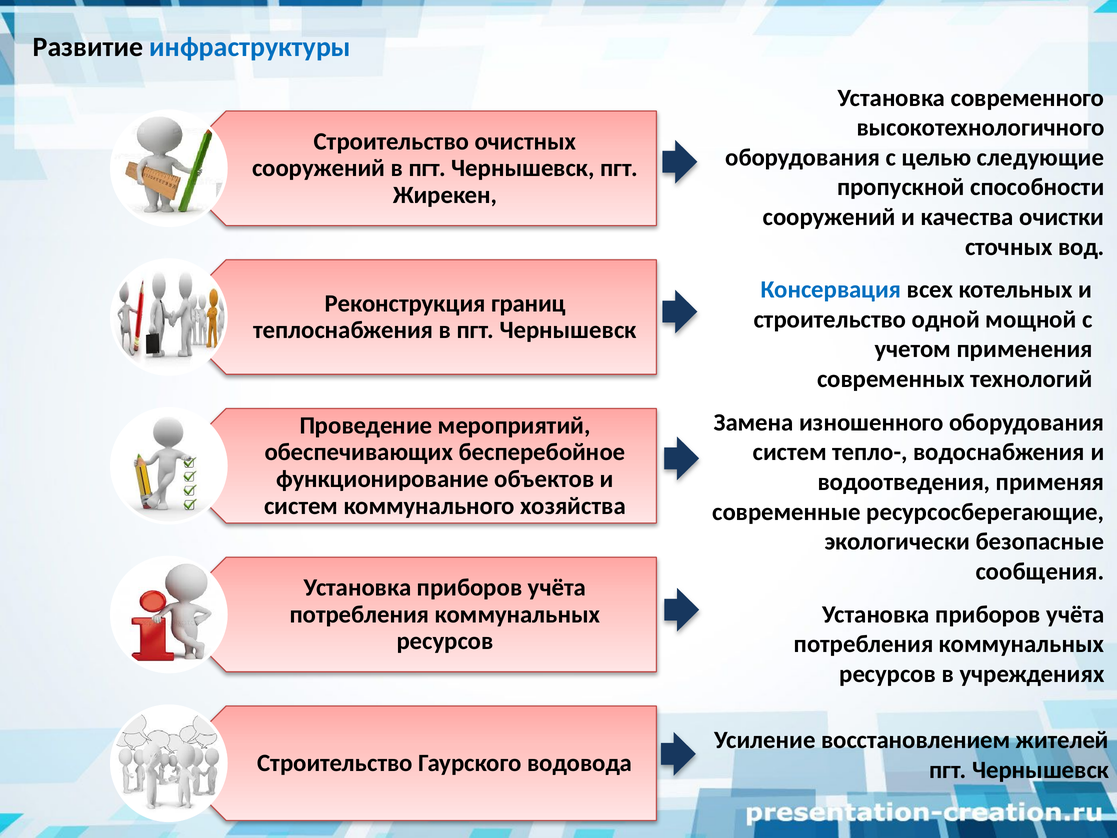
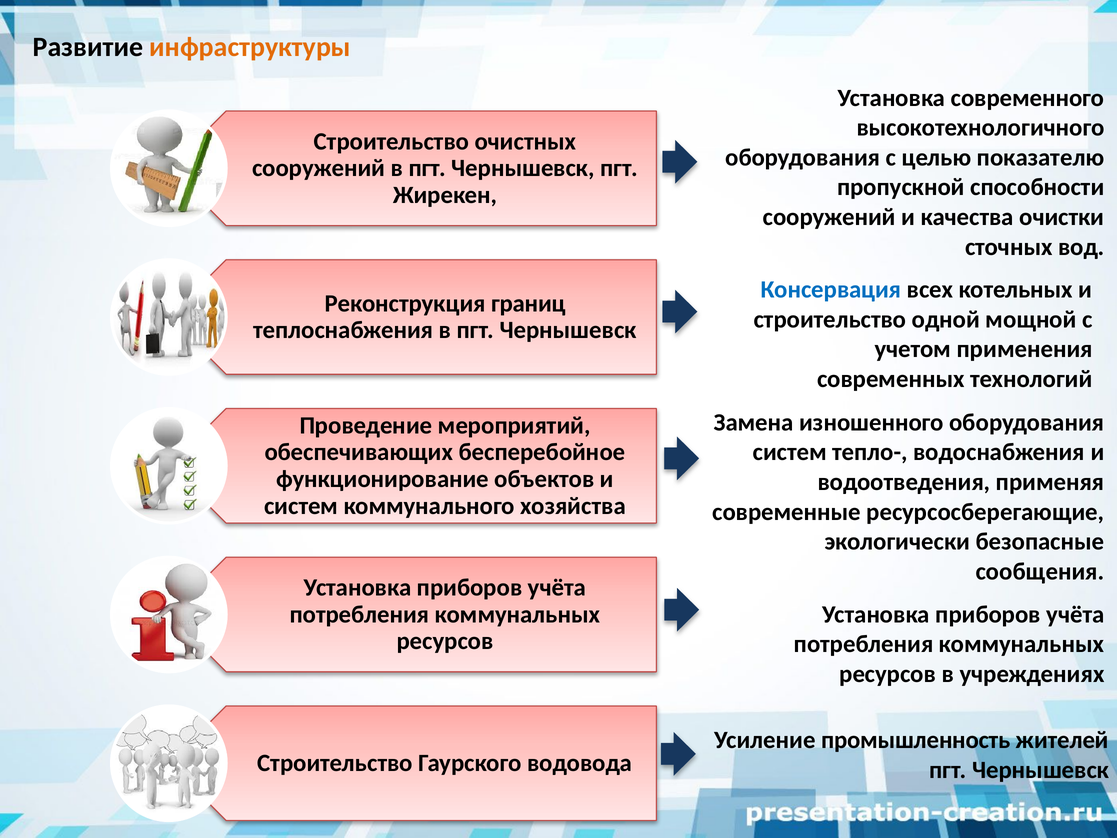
инфраструктуры colour: blue -> orange
следующие: следующие -> показателю
восстановлением: восстановлением -> промышленность
